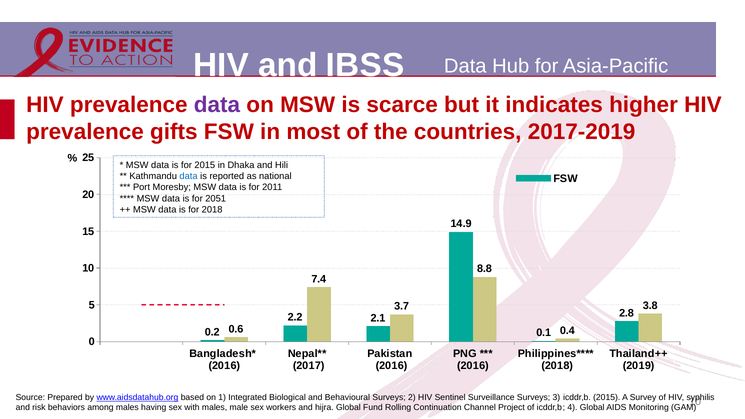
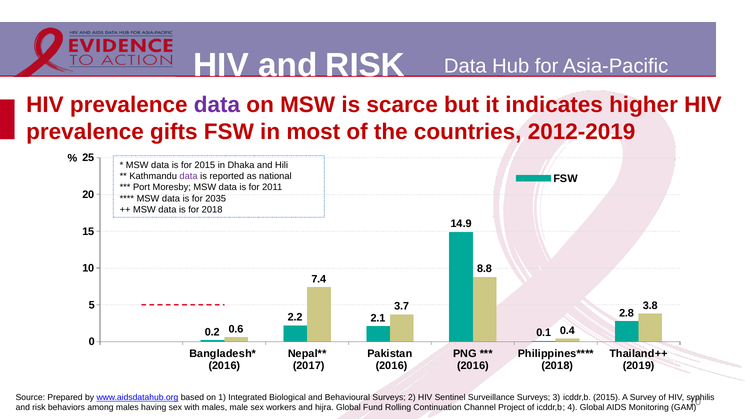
HIV and IBSS: IBSS -> RISK
2017-2019: 2017-2019 -> 2012-2019
data at (189, 176) colour: blue -> purple
2051: 2051 -> 2035
